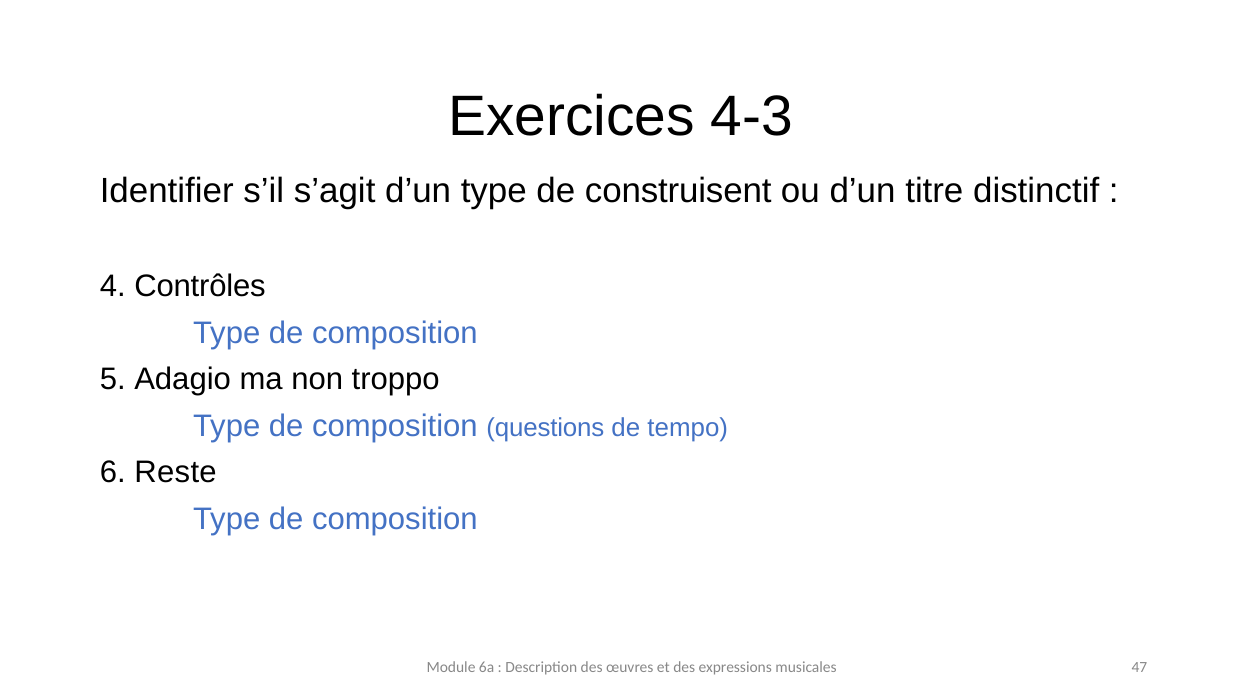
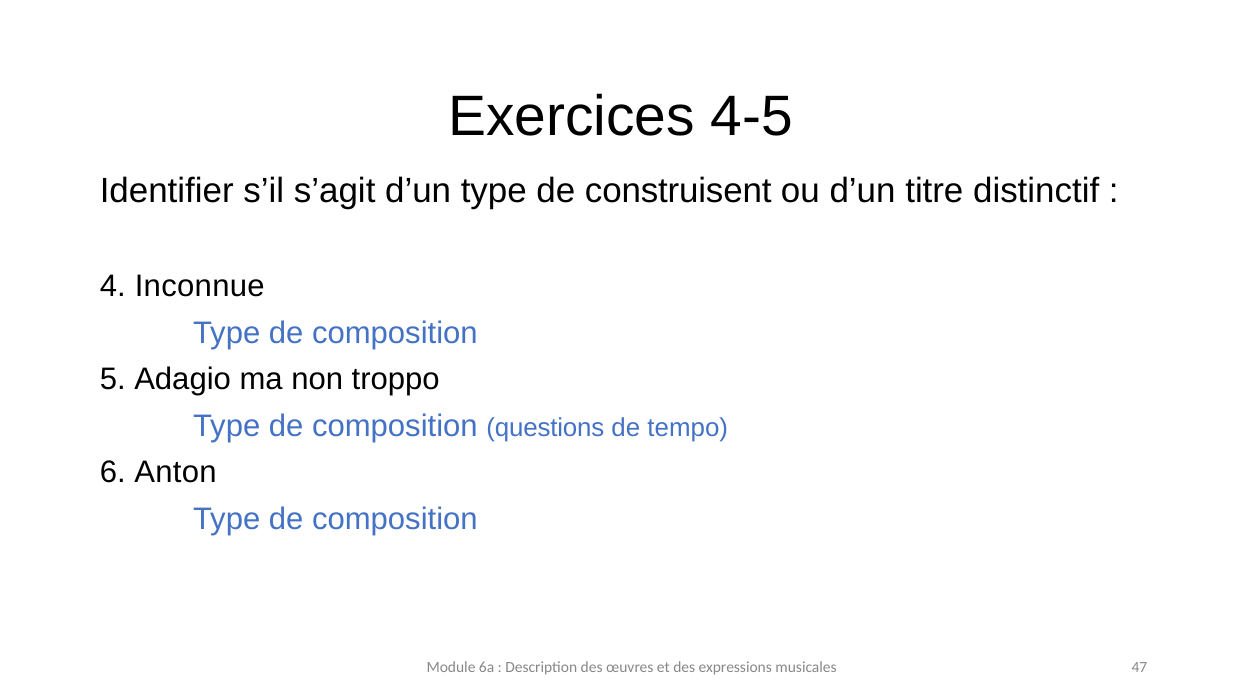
4-3: 4-3 -> 4-5
Contrôles: Contrôles -> Inconnue
Reste: Reste -> Anton
